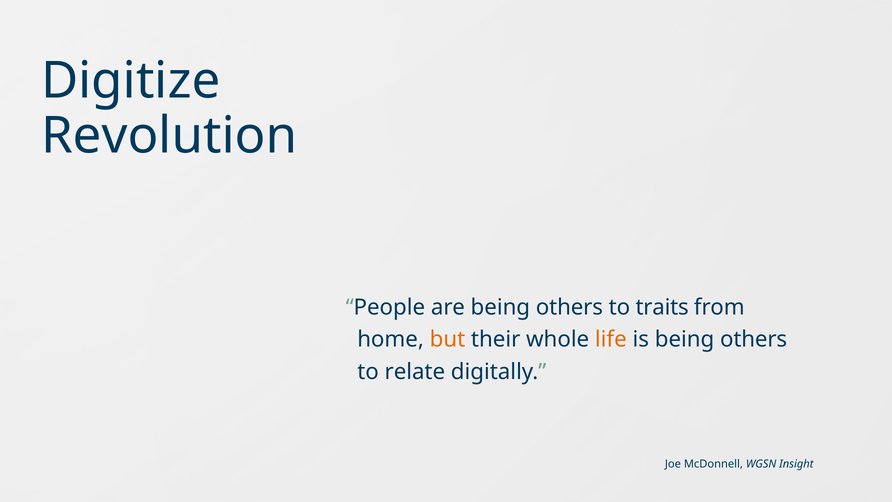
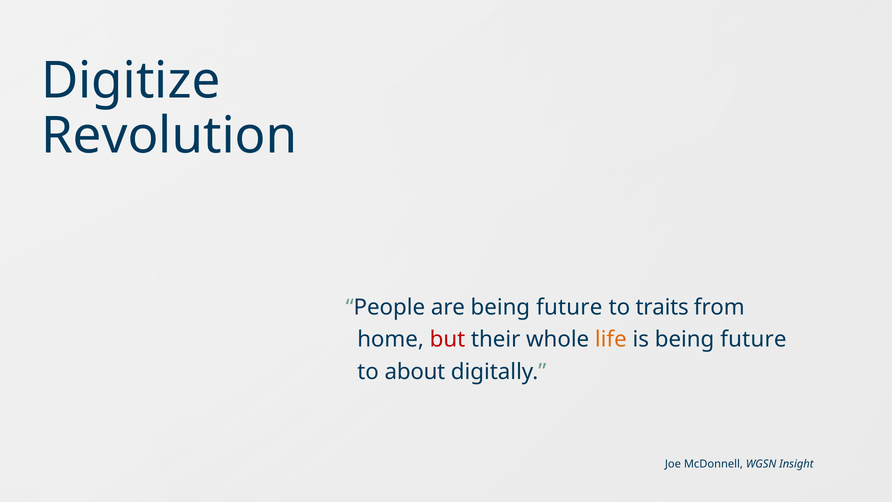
are being others: others -> future
but colour: orange -> red
is being others: others -> future
relate: relate -> about
